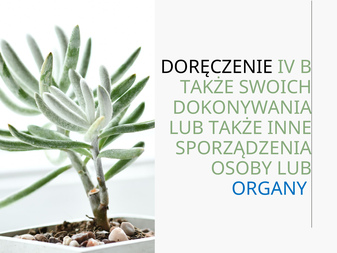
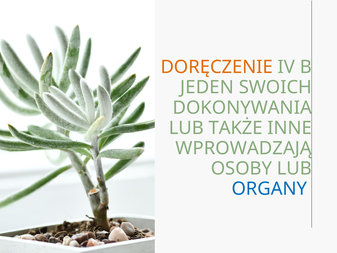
DORĘCZENIE colour: black -> orange
TAKŻE at (207, 87): TAKŻE -> JEDEN
SPORZĄDZENIA: SPORZĄDZENIA -> WPROWADZAJĄ
